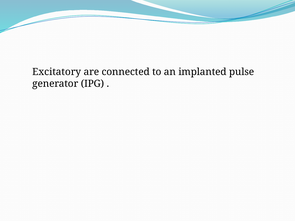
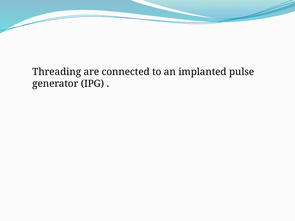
Excitatory: Excitatory -> Threading
